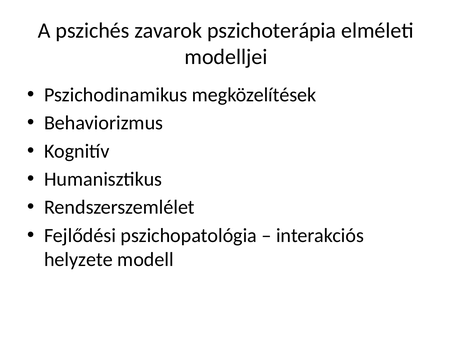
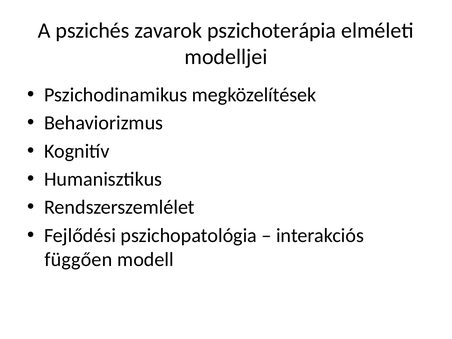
helyzete: helyzete -> függően
